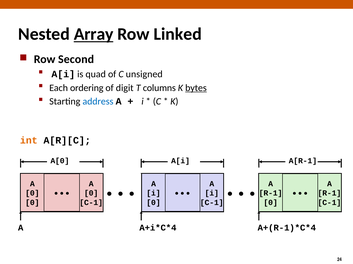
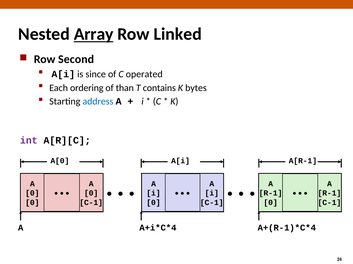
quad: quad -> since
unsigned: unsigned -> operated
digit: digit -> than
columns: columns -> contains
bytes underline: present -> none
int colour: orange -> purple
